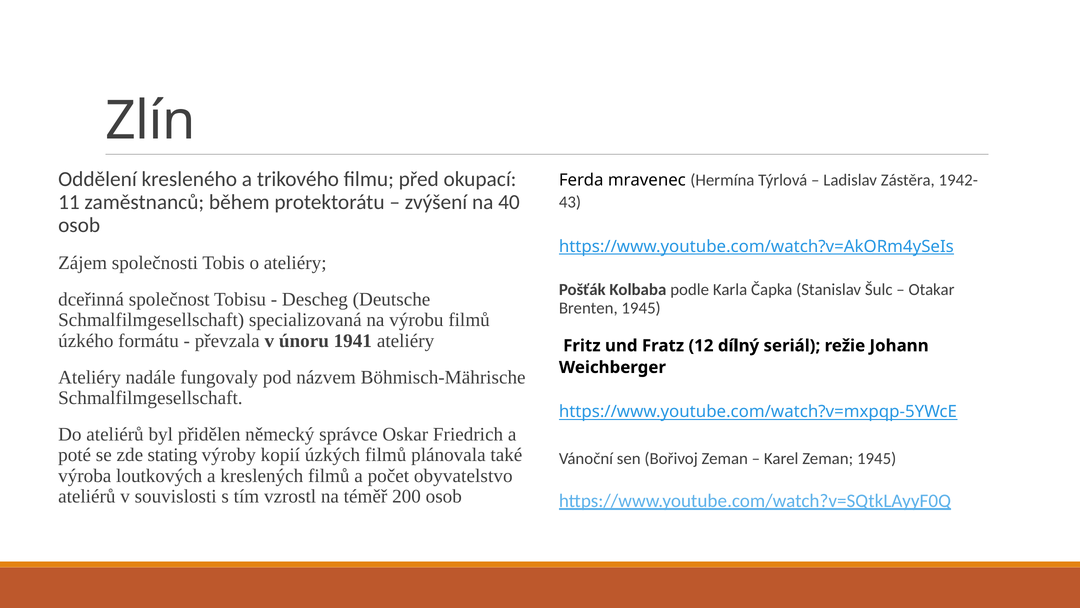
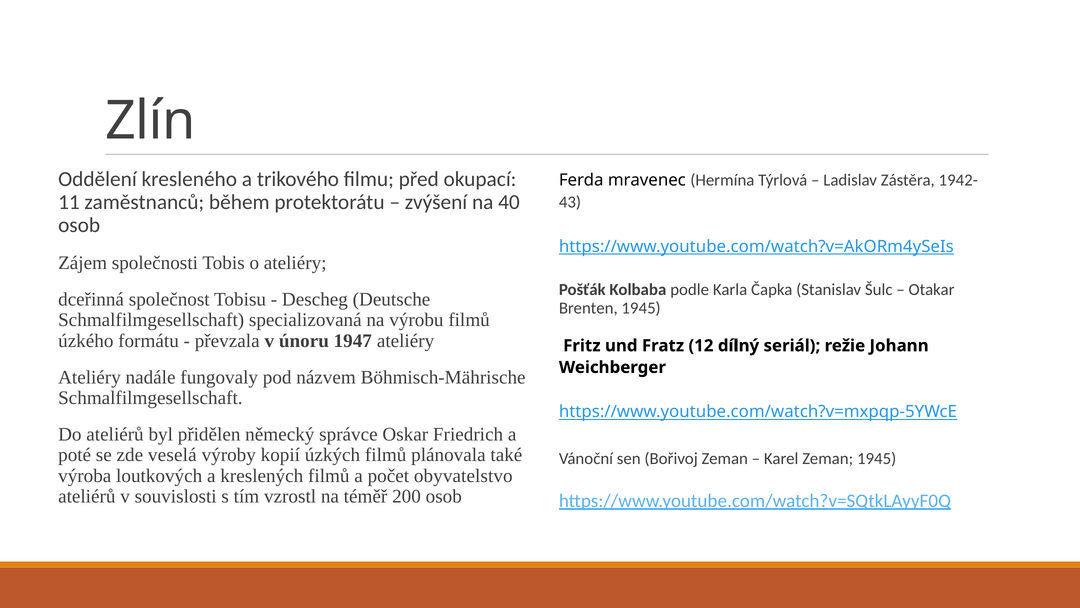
1941: 1941 -> 1947
stating: stating -> veselá
